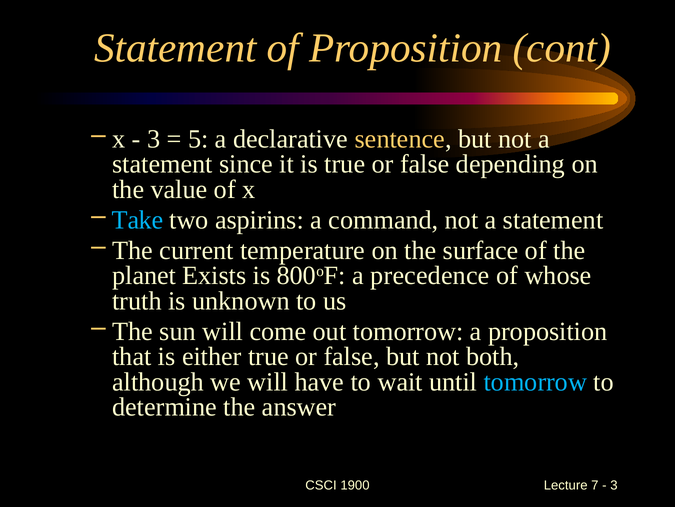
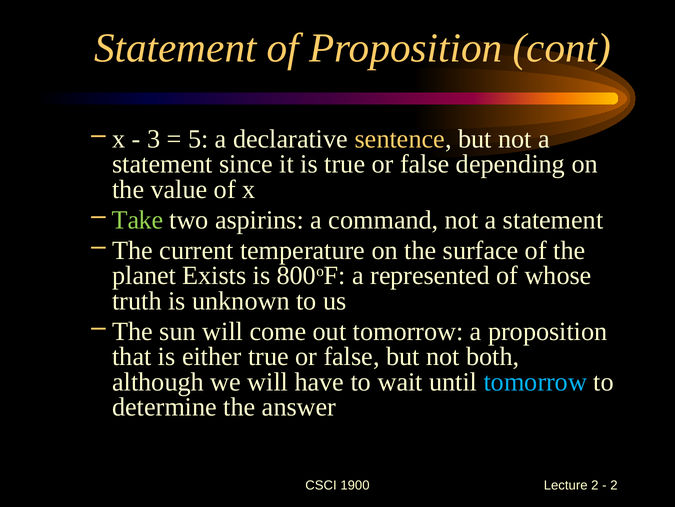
Take colour: light blue -> light green
precedence: precedence -> represented
Lecture 7: 7 -> 2
3 at (614, 485): 3 -> 2
